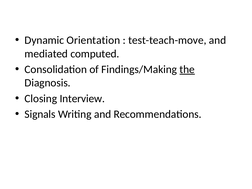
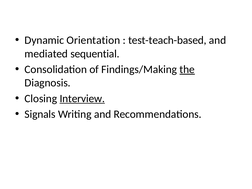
test-teach-move: test-teach-move -> test-teach-based
computed: computed -> sequential
Interview underline: none -> present
